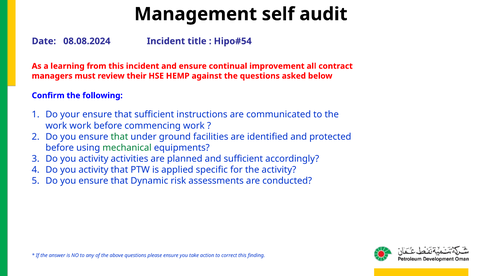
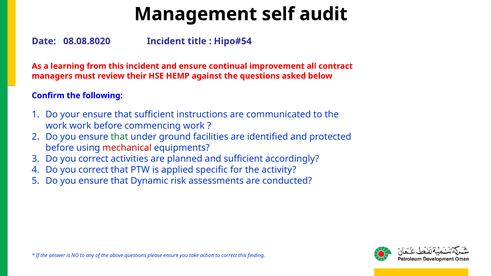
08.08.2024: 08.08.2024 -> 08.08.8020
mechanical colour: green -> red
activity at (93, 159): activity -> correct
activity at (93, 170): activity -> correct
